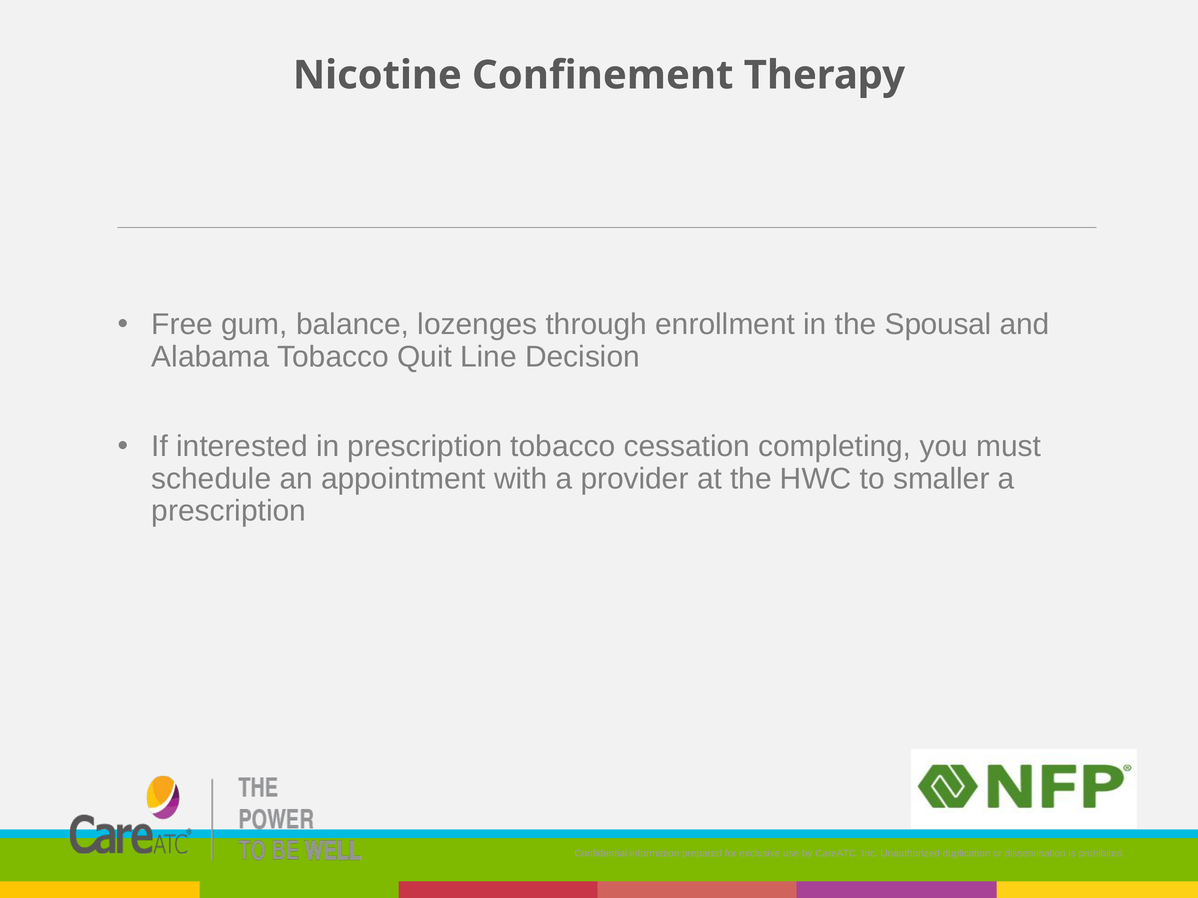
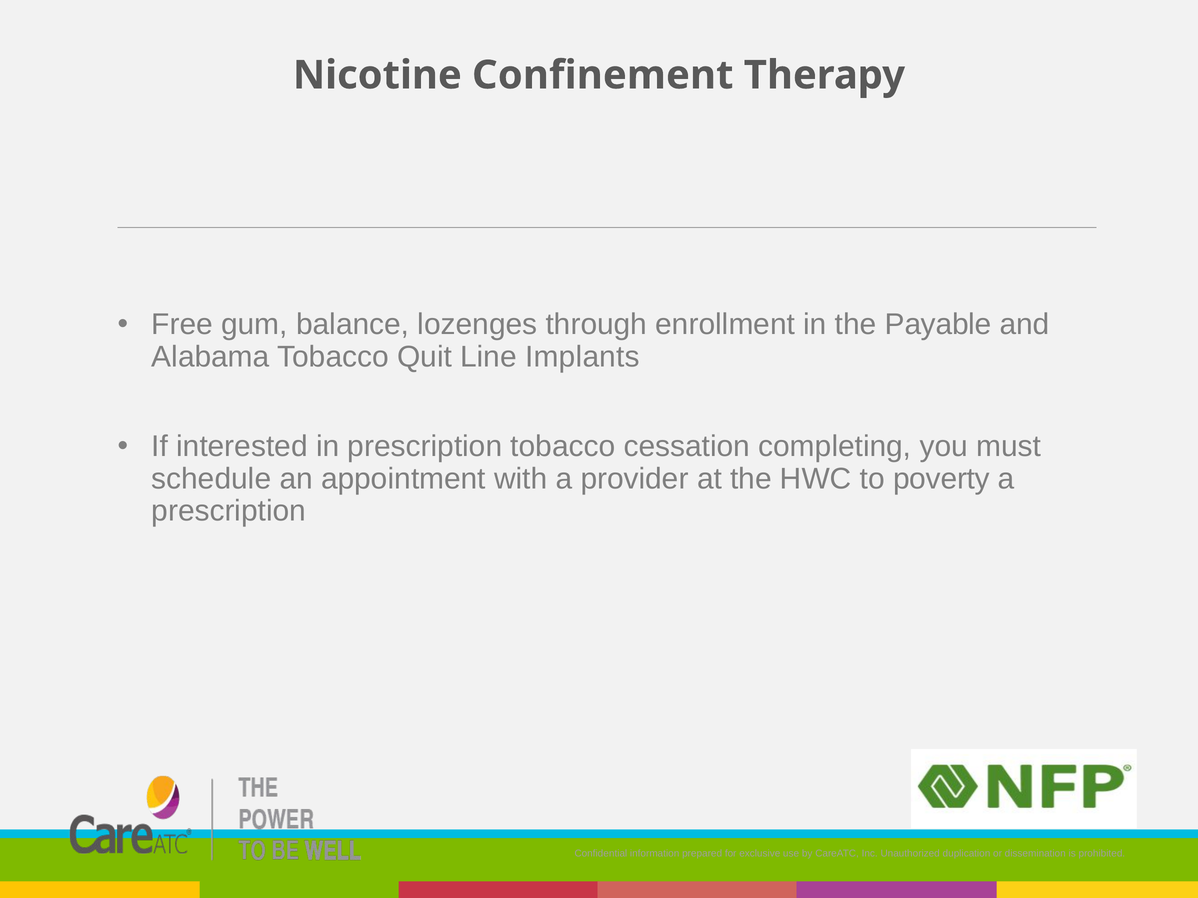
Spousal: Spousal -> Payable
Decision: Decision -> Implants
smaller: smaller -> poverty
